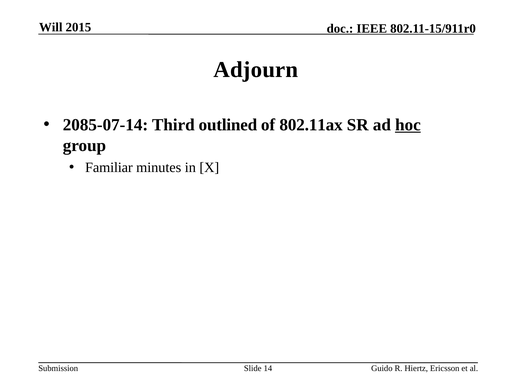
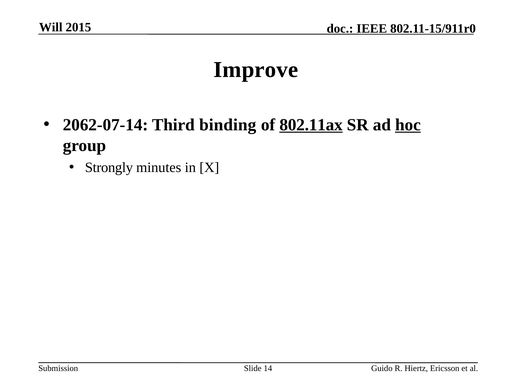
Adjourn: Adjourn -> Improve
2085-07-14: 2085-07-14 -> 2062-07-14
outlined: outlined -> binding
802.11ax underline: none -> present
Familiar: Familiar -> Strongly
